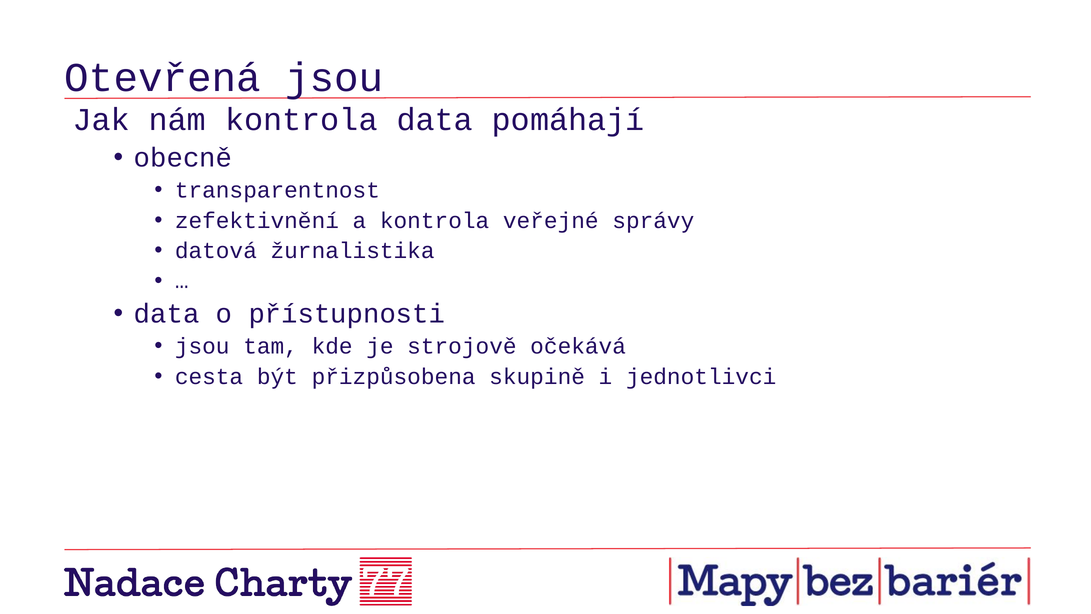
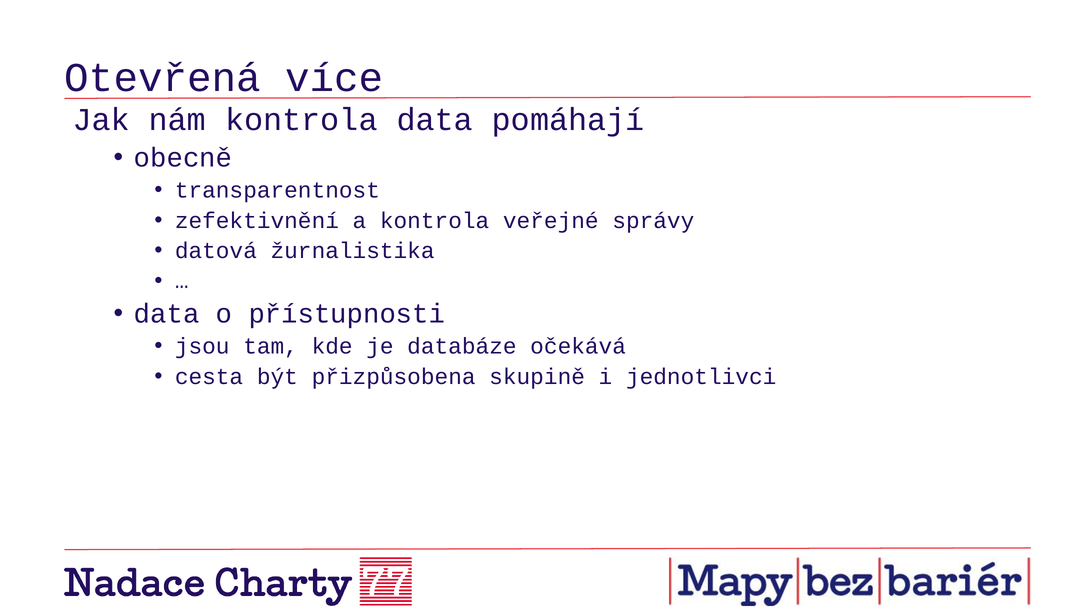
Otevřená jsou: jsou -> více
strojově: strojově -> databáze
